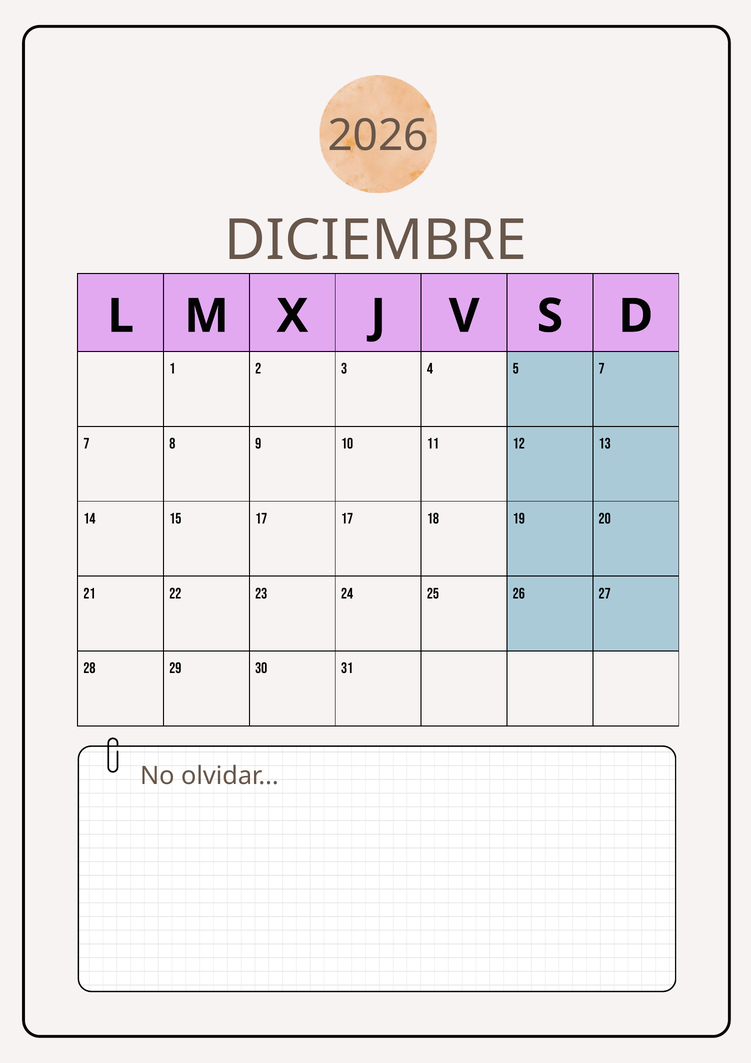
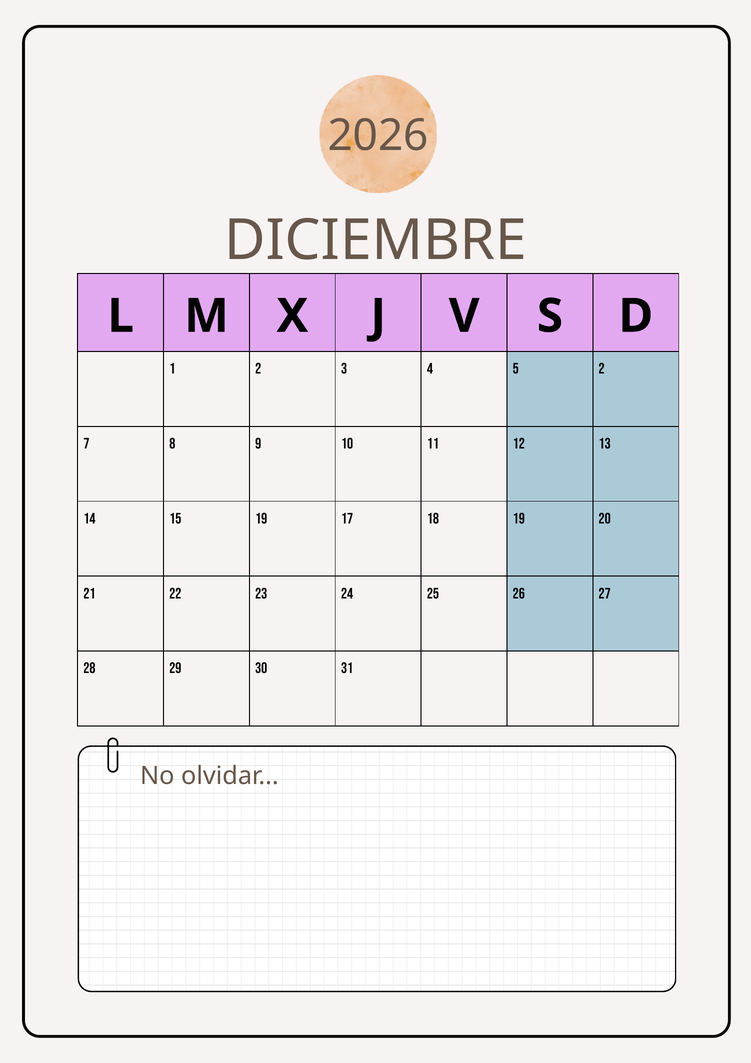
5 7: 7 -> 2
15 17: 17 -> 19
